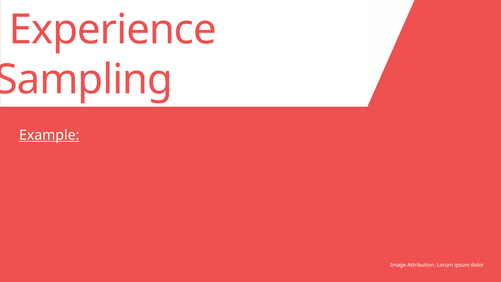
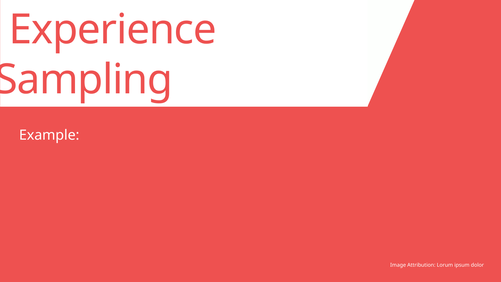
Example underline: present -> none
